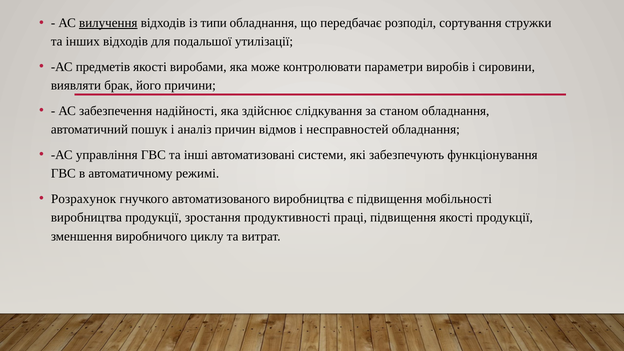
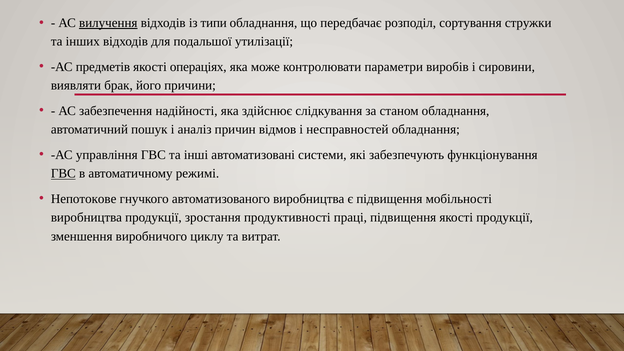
виробами: виробами -> операціях
ГВС at (63, 174) underline: none -> present
Розрахунок: Розрахунок -> Непотокове
